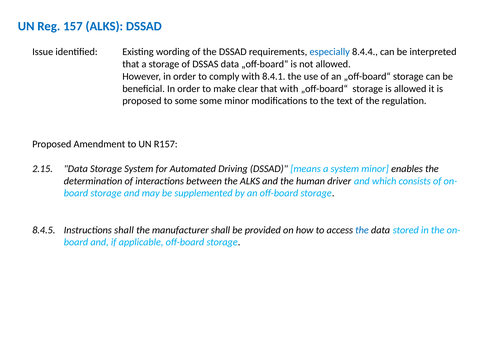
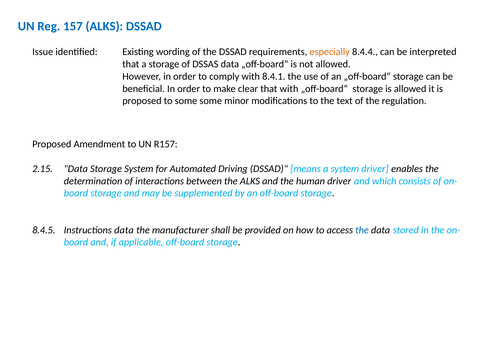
especially colour: blue -> orange
system minor: minor -> driver
Instructions shall: shall -> data
